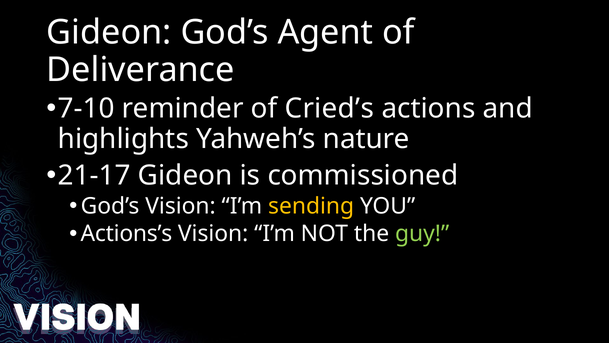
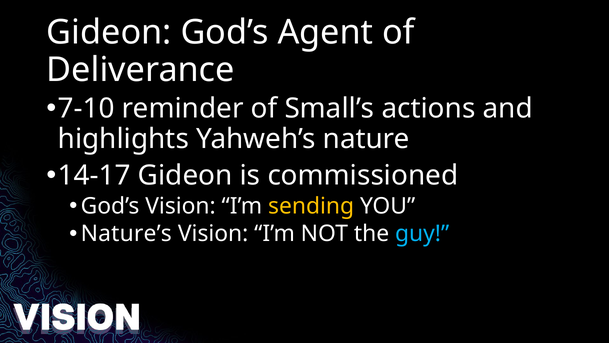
Cried’s: Cried’s -> Small’s
21-17: 21-17 -> 14-17
Actions’s: Actions’s -> Nature’s
guy colour: light green -> light blue
